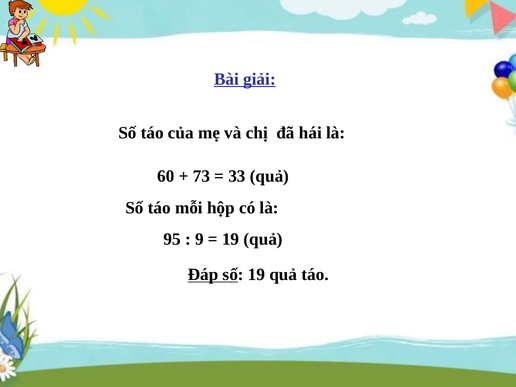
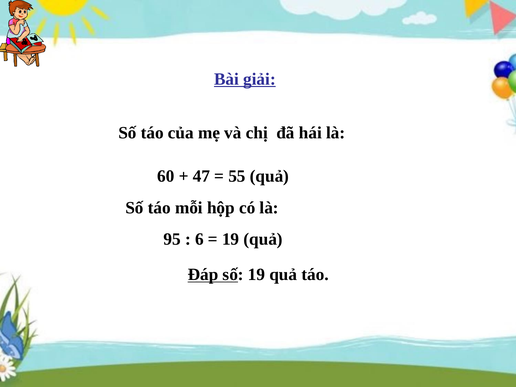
73: 73 -> 47
33: 33 -> 55
9: 9 -> 6
